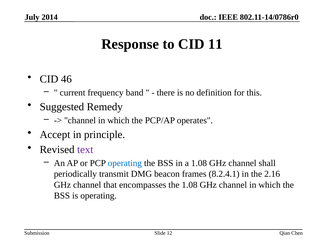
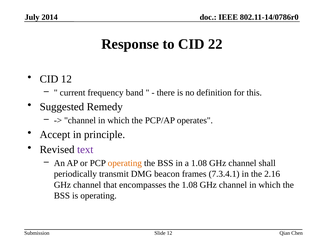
11: 11 -> 22
CID 46: 46 -> 12
operating at (125, 163) colour: blue -> orange
8.2.4.1: 8.2.4.1 -> 7.3.4.1
